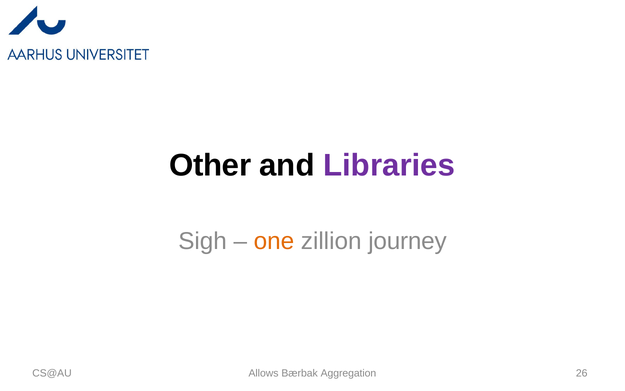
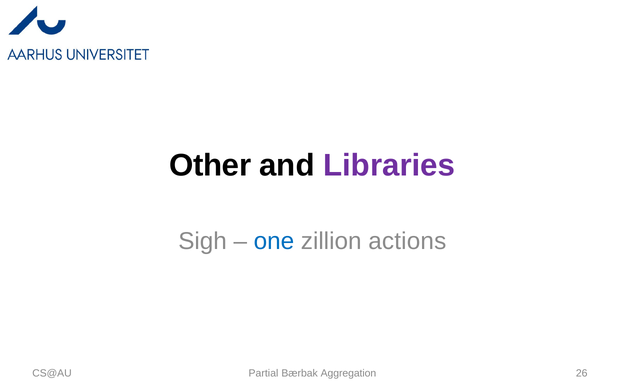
one colour: orange -> blue
journey: journey -> actions
Allows: Allows -> Partial
